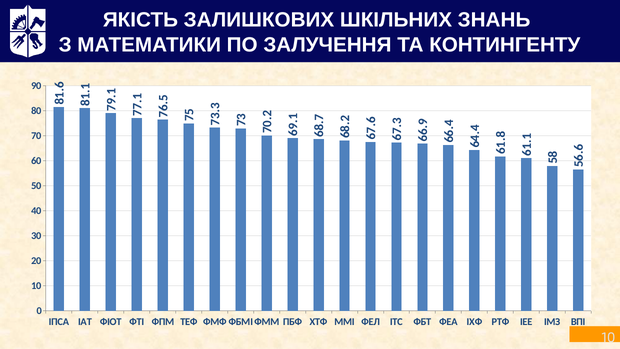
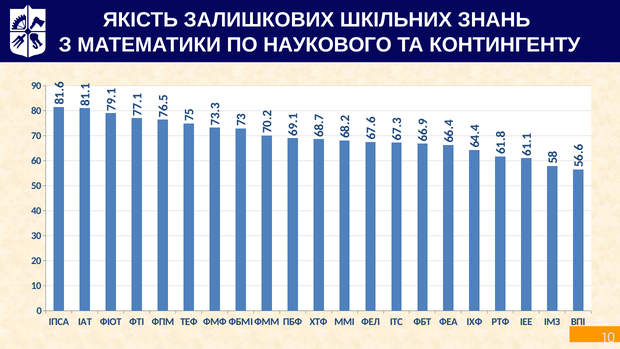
ЗАЛУЧЕННЯ: ЗАЛУЧЕННЯ -> НАУКОВОГО
